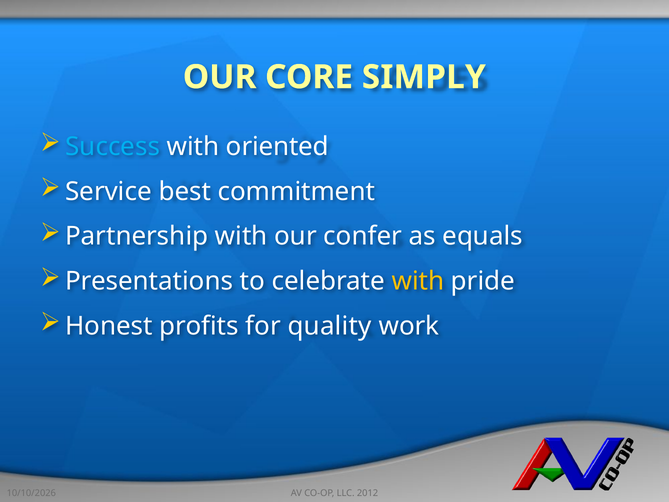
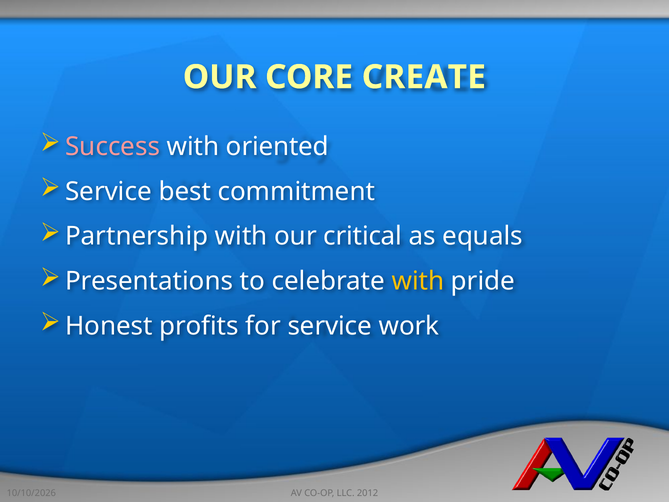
SIMPLY: SIMPLY -> CREATE
Success colour: light blue -> pink
confer: confer -> critical
for quality: quality -> service
